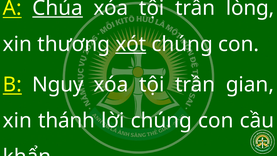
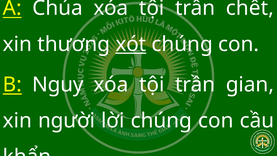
Chúa underline: present -> none
lòng: lòng -> chết
thánh: thánh -> người
